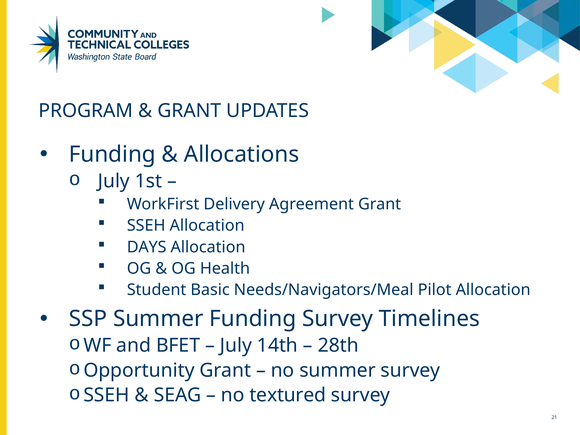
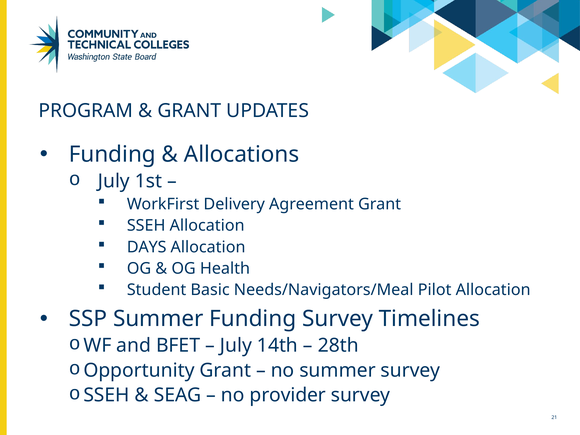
textured: textured -> provider
